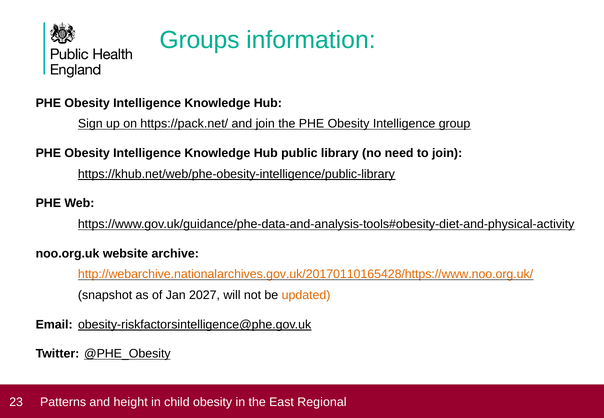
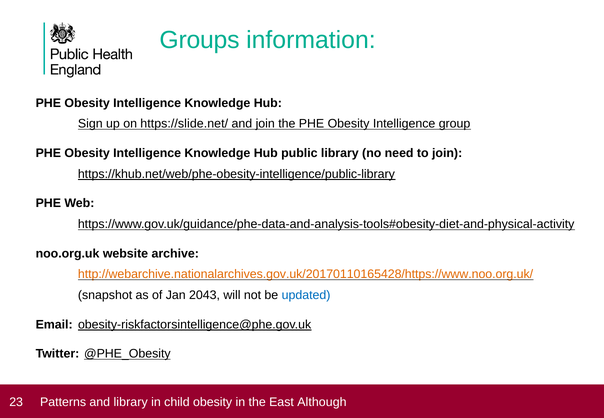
https://pack.net/: https://pack.net/ -> https://slide.net/
2027: 2027 -> 2043
updated colour: orange -> blue
and height: height -> library
Regional: Regional -> Although
